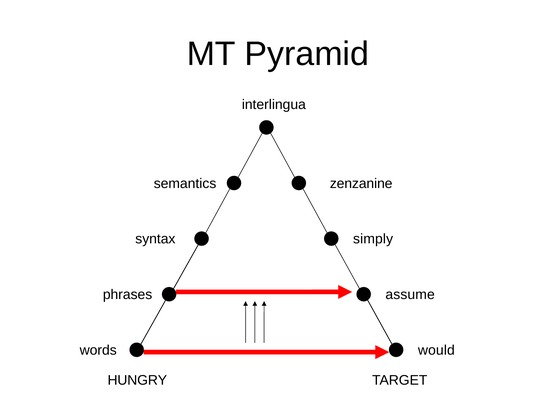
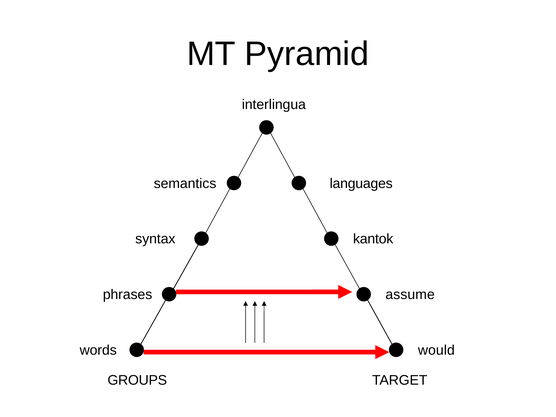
zenzanine: zenzanine -> languages
simply: simply -> kantok
HUNGRY: HUNGRY -> GROUPS
